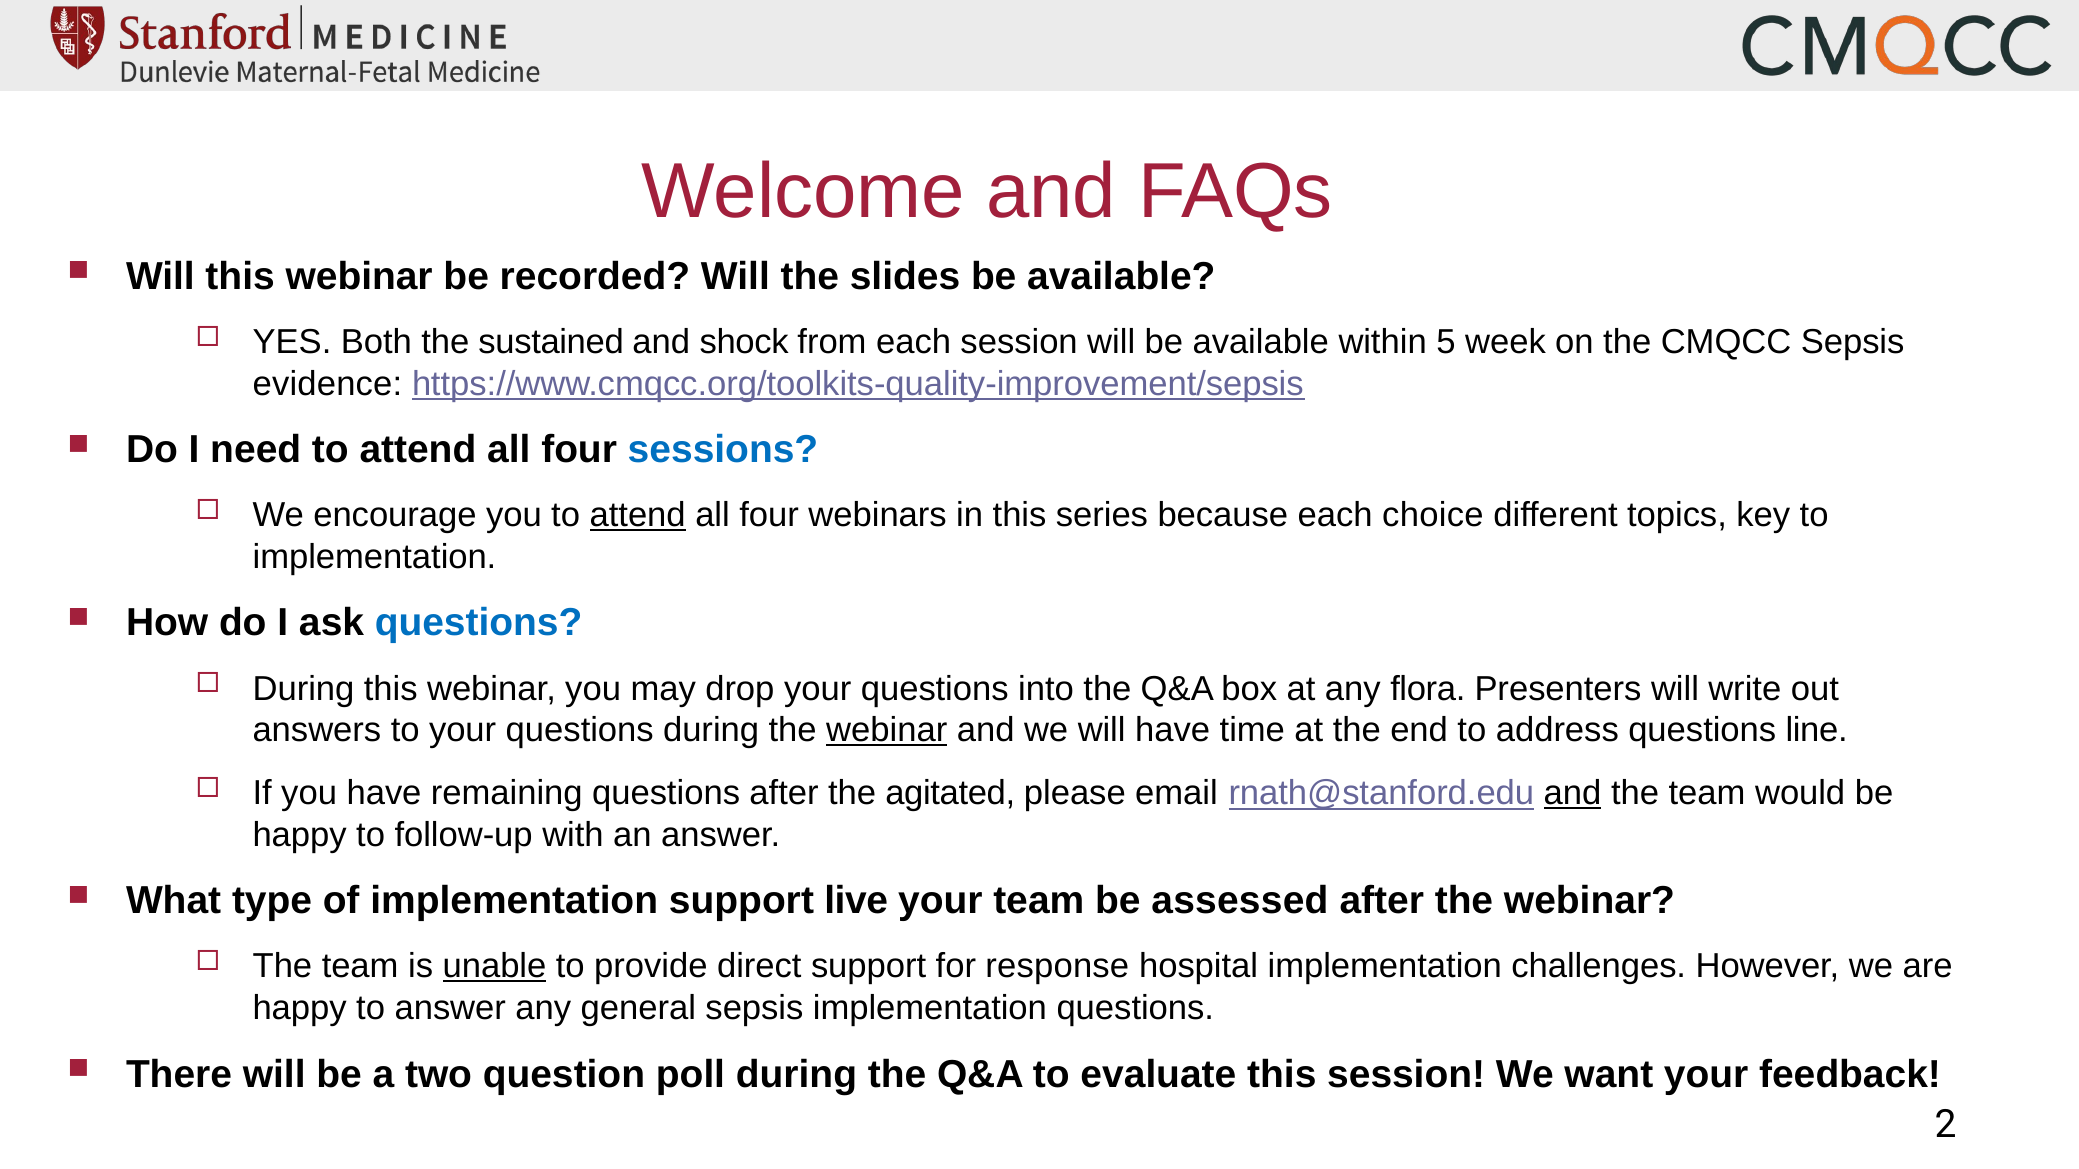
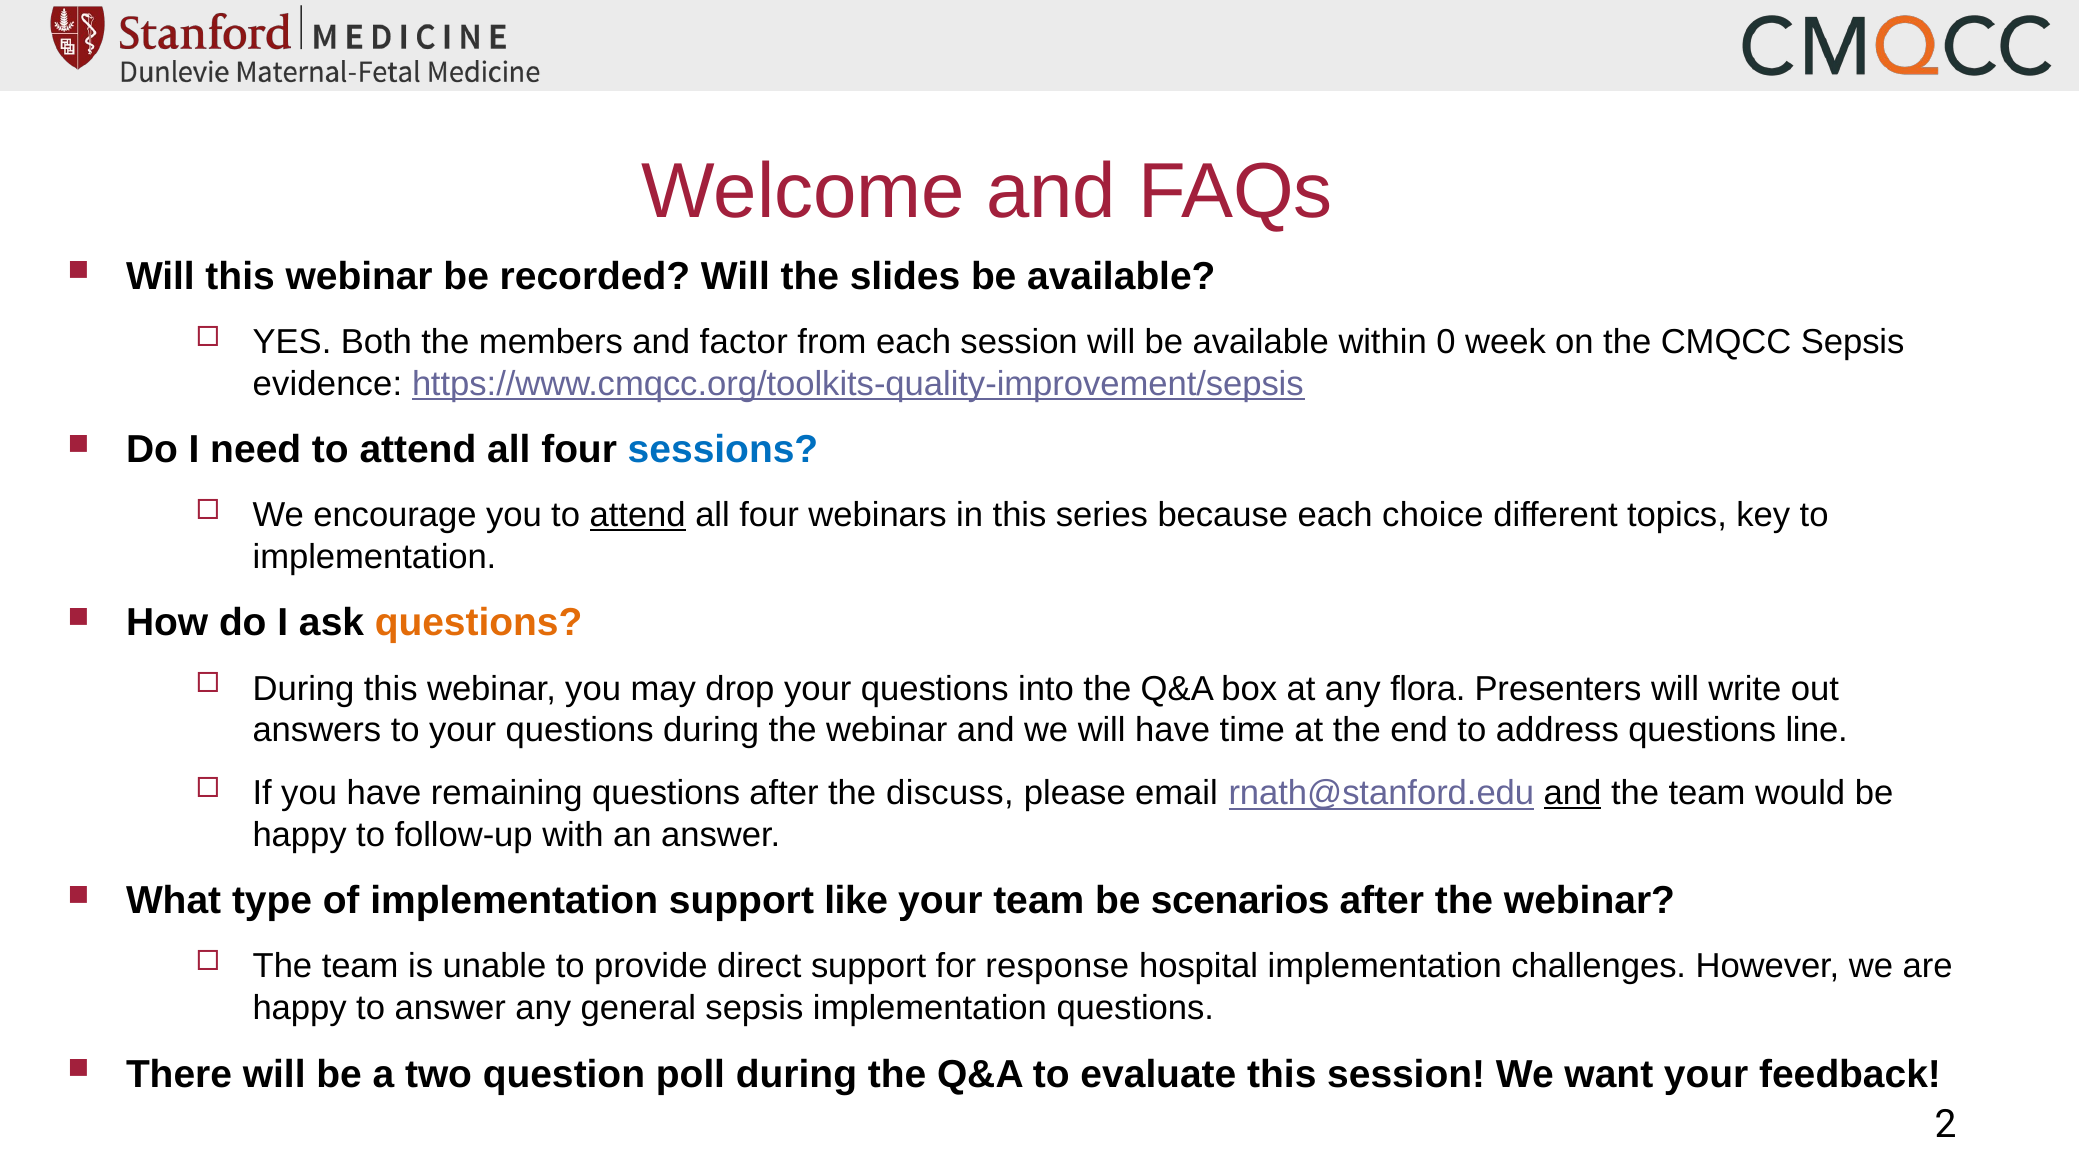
sustained: sustained -> members
shock: shock -> factor
5: 5 -> 0
questions at (479, 623) colour: blue -> orange
webinar at (887, 730) underline: present -> none
agitated: agitated -> discuss
live: live -> like
assessed: assessed -> scenarios
unable underline: present -> none
